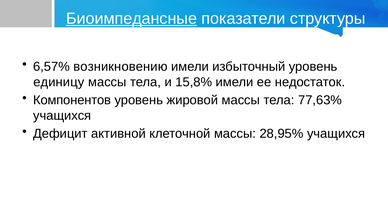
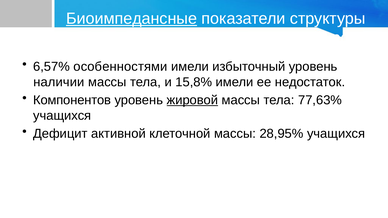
возникновению: возникновению -> особенностями
единицу: единицу -> наличии
жировой underline: none -> present
